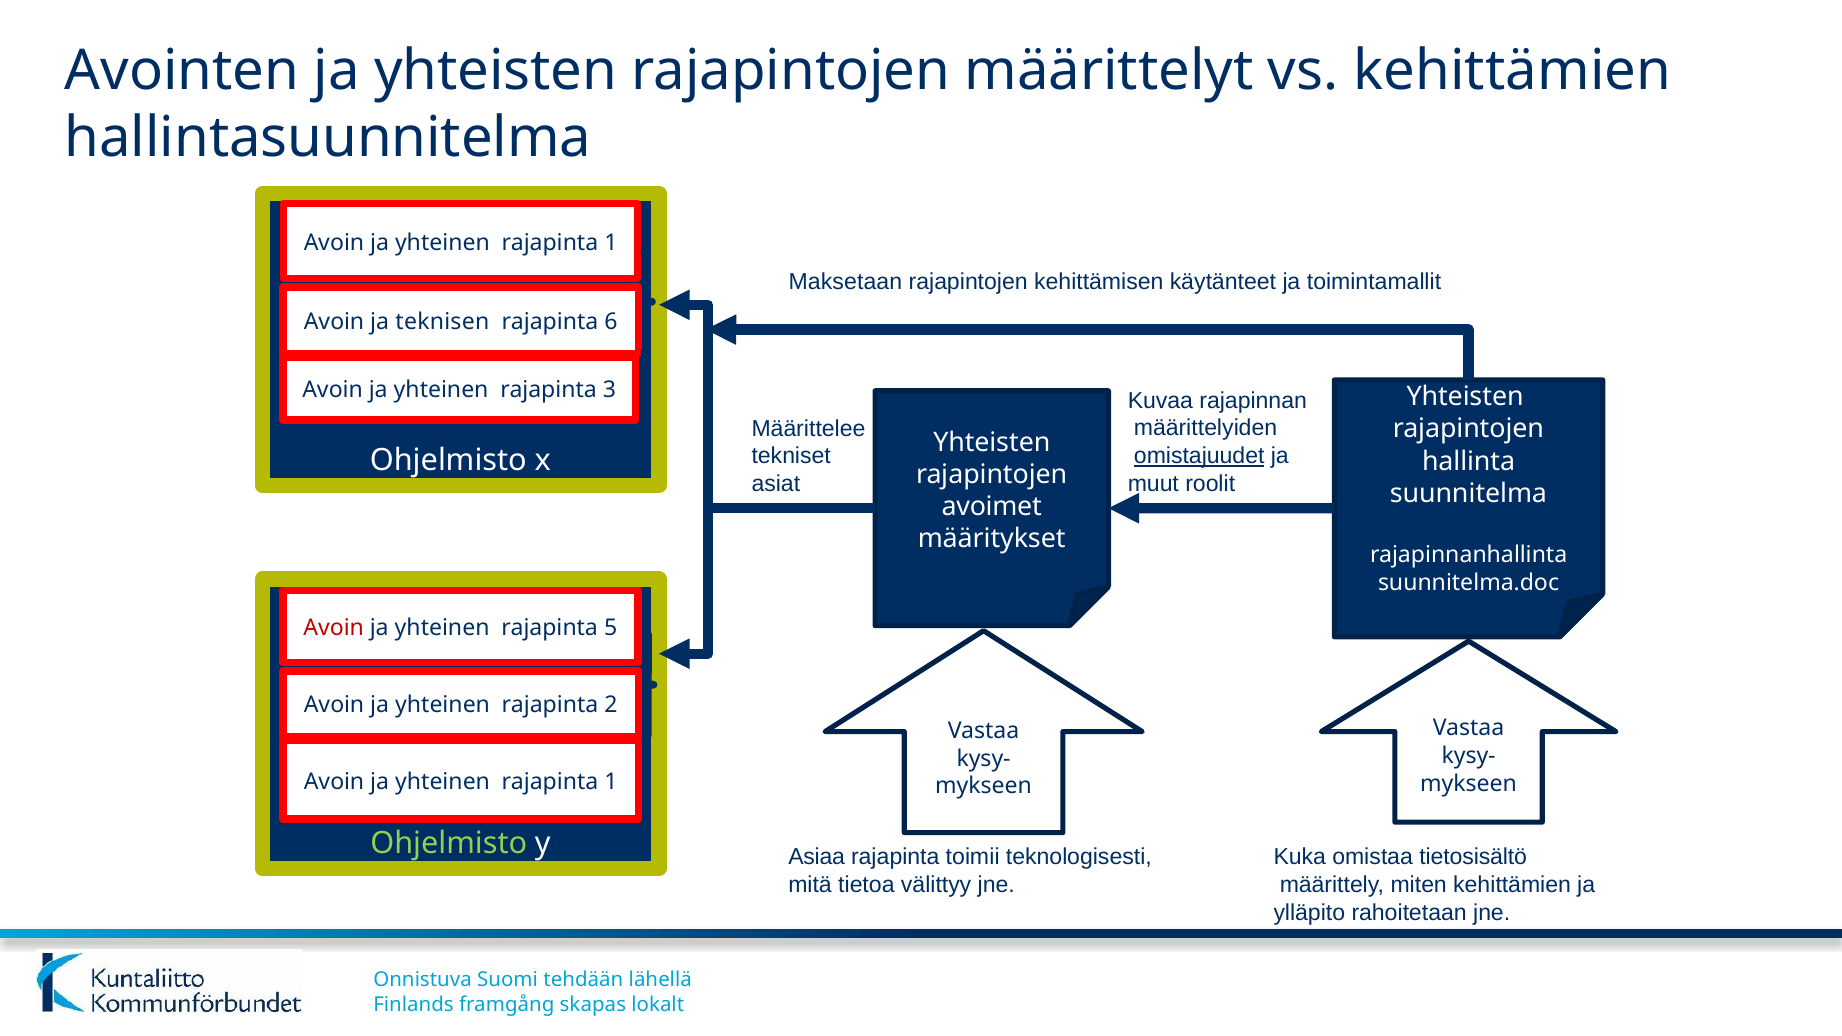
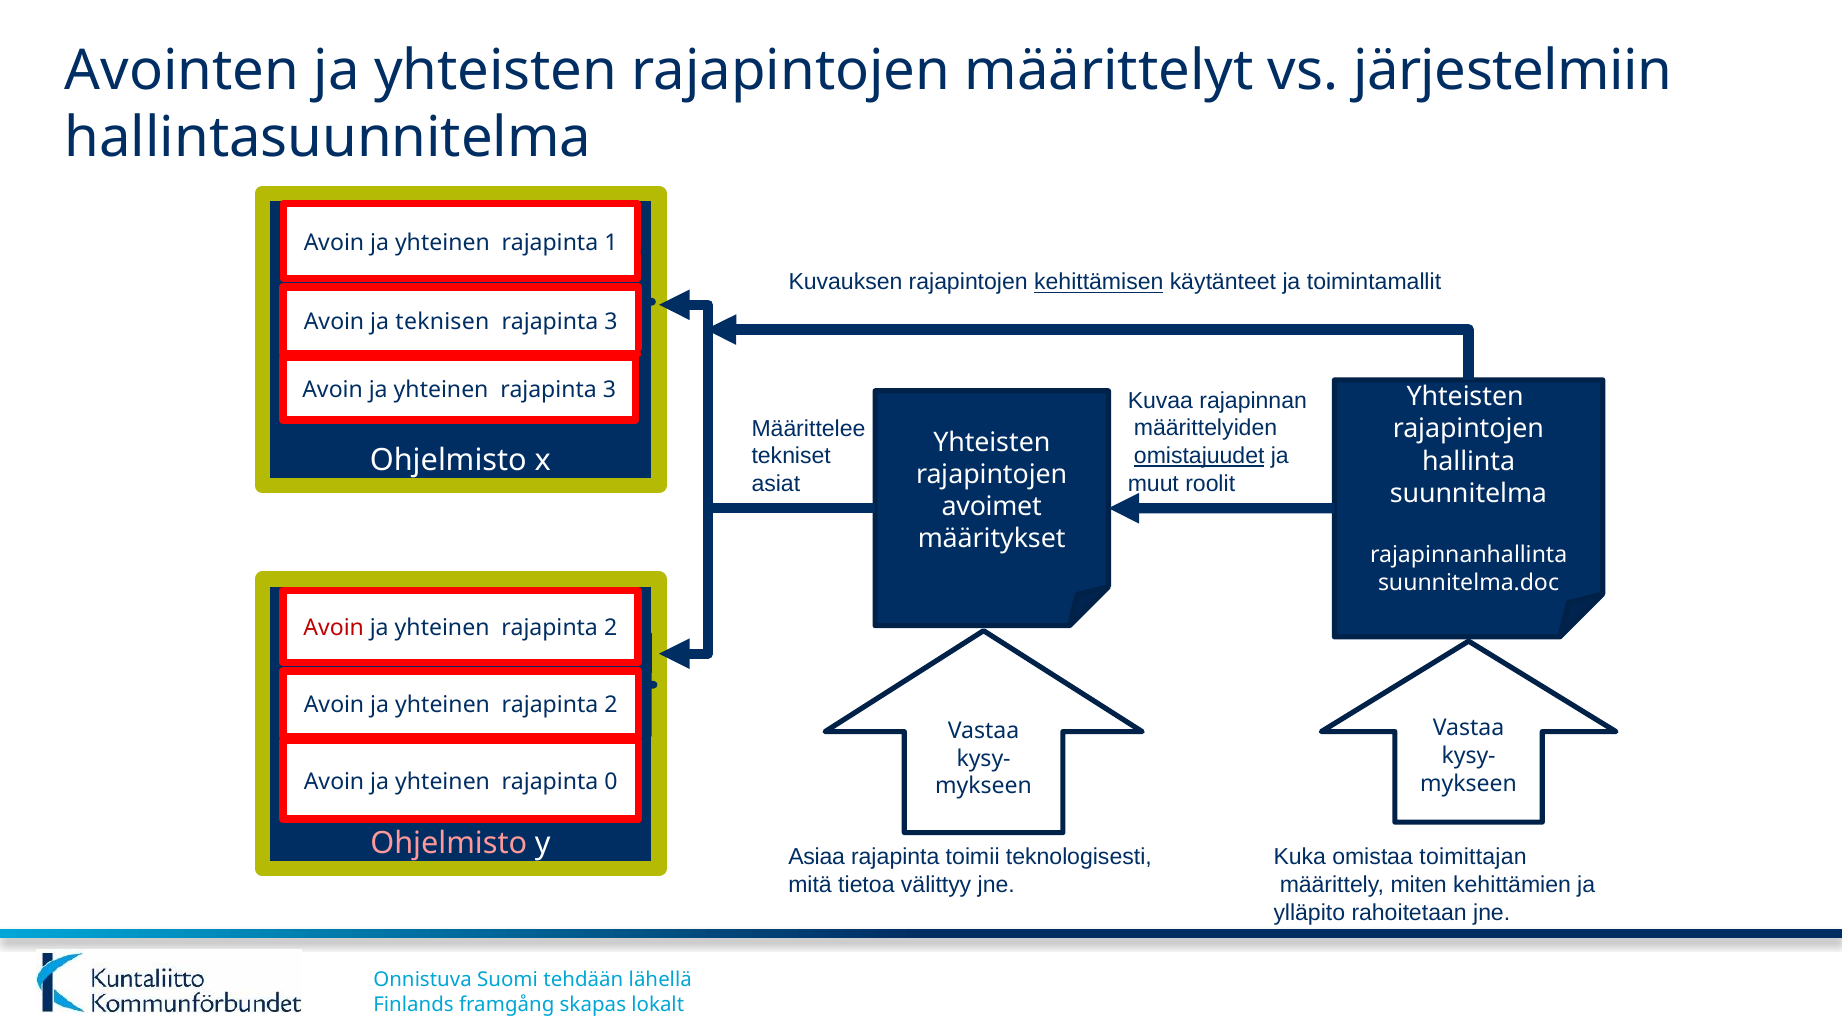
vs kehittämien: kehittämien -> järjestelmiin
Maksetaan: Maksetaan -> Kuvauksen
kehittämisen underline: none -> present
6 at (611, 322): 6 -> 3
5 at (611, 628): 5 -> 2
1 at (611, 782): 1 -> 0
Ohjelmisto at (449, 843) colour: light green -> pink
tietosisältö: tietosisältö -> toimittajan
